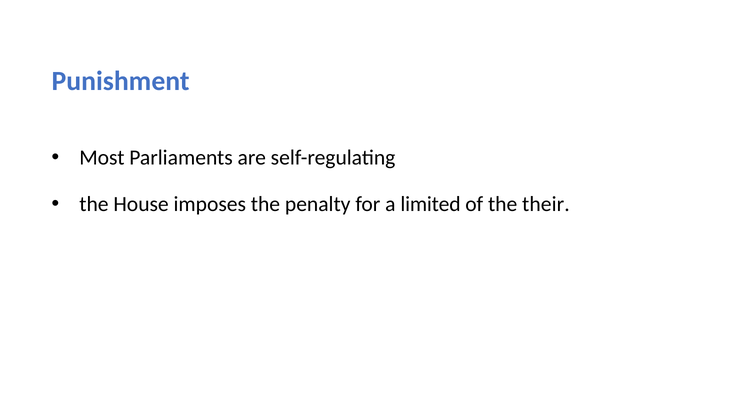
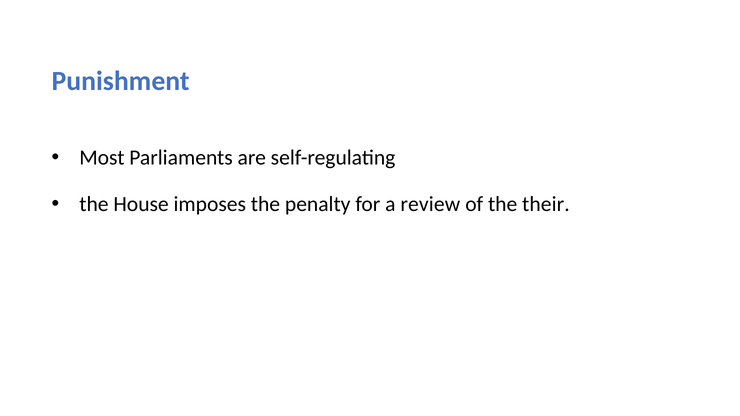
limited: limited -> review
